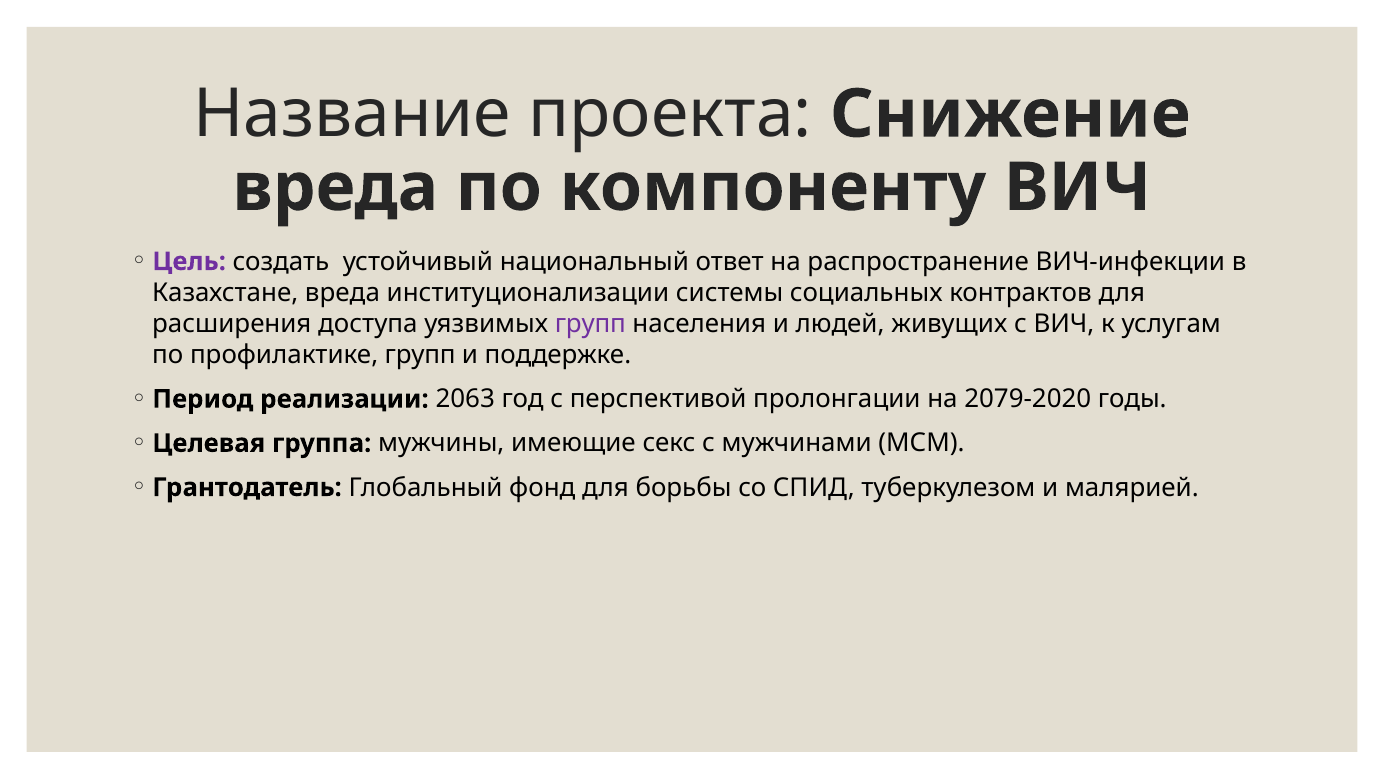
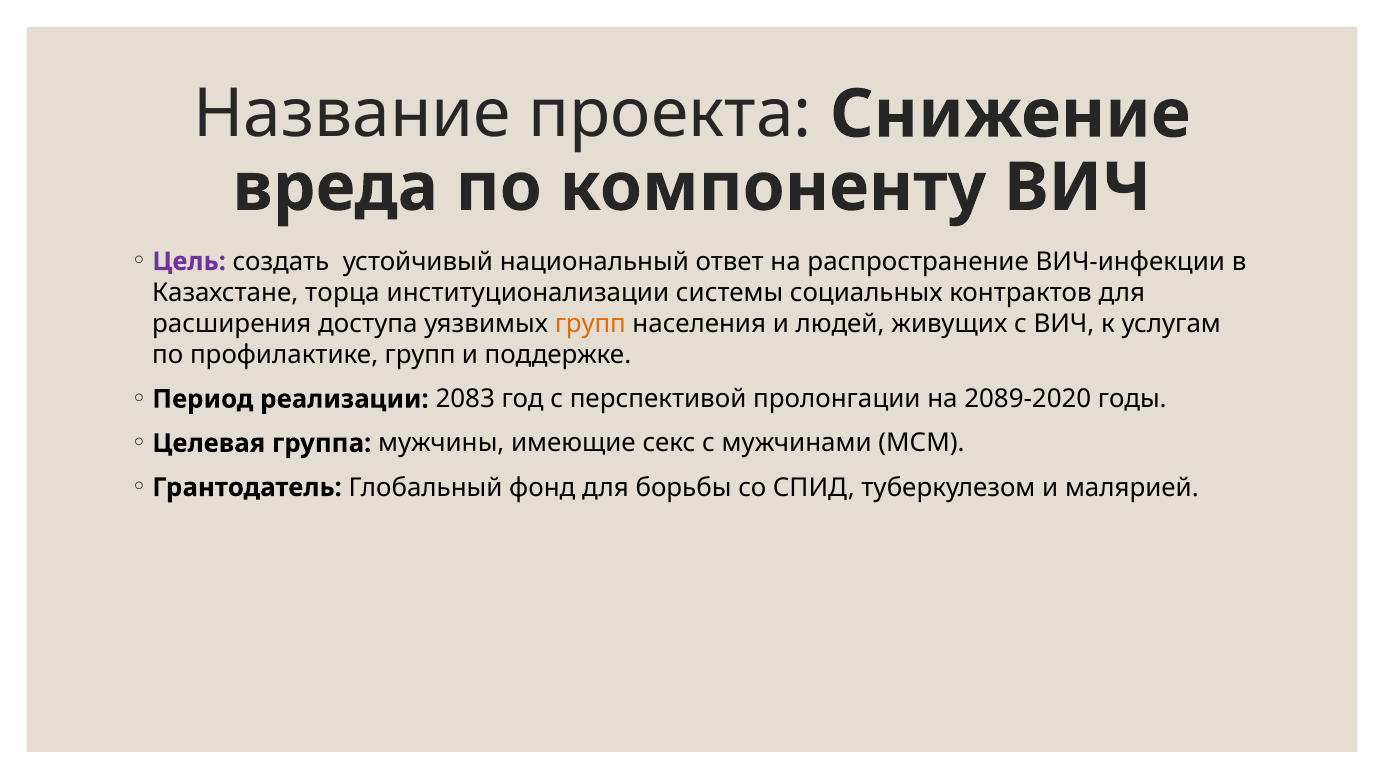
Казахстане вреда: вреда -> торца
групп at (590, 324) colour: purple -> orange
2063: 2063 -> 2083
2079-2020: 2079-2020 -> 2089-2020
